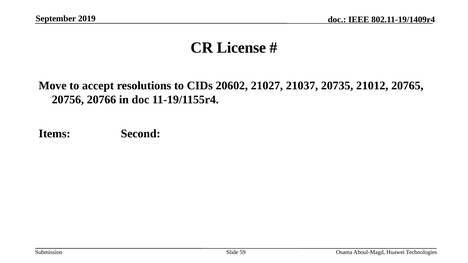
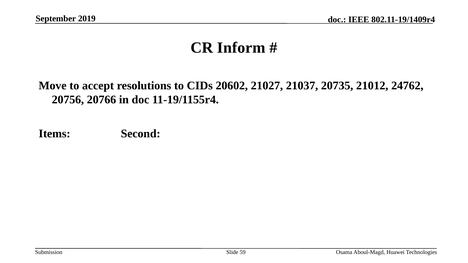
License: License -> Inform
20765: 20765 -> 24762
